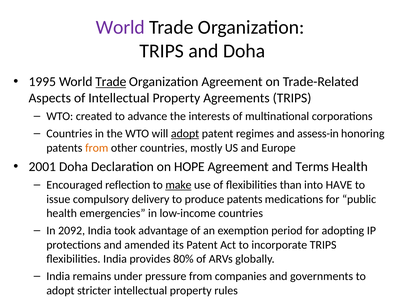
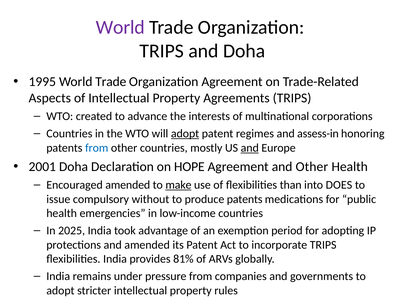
Trade at (111, 82) underline: present -> none
from at (97, 148) colour: orange -> blue
and at (250, 148) underline: none -> present
and Terms: Terms -> Other
Encouraged reflection: reflection -> amended
HAVE: HAVE -> DOES
delivery: delivery -> without
2092: 2092 -> 2025
80%: 80% -> 81%
